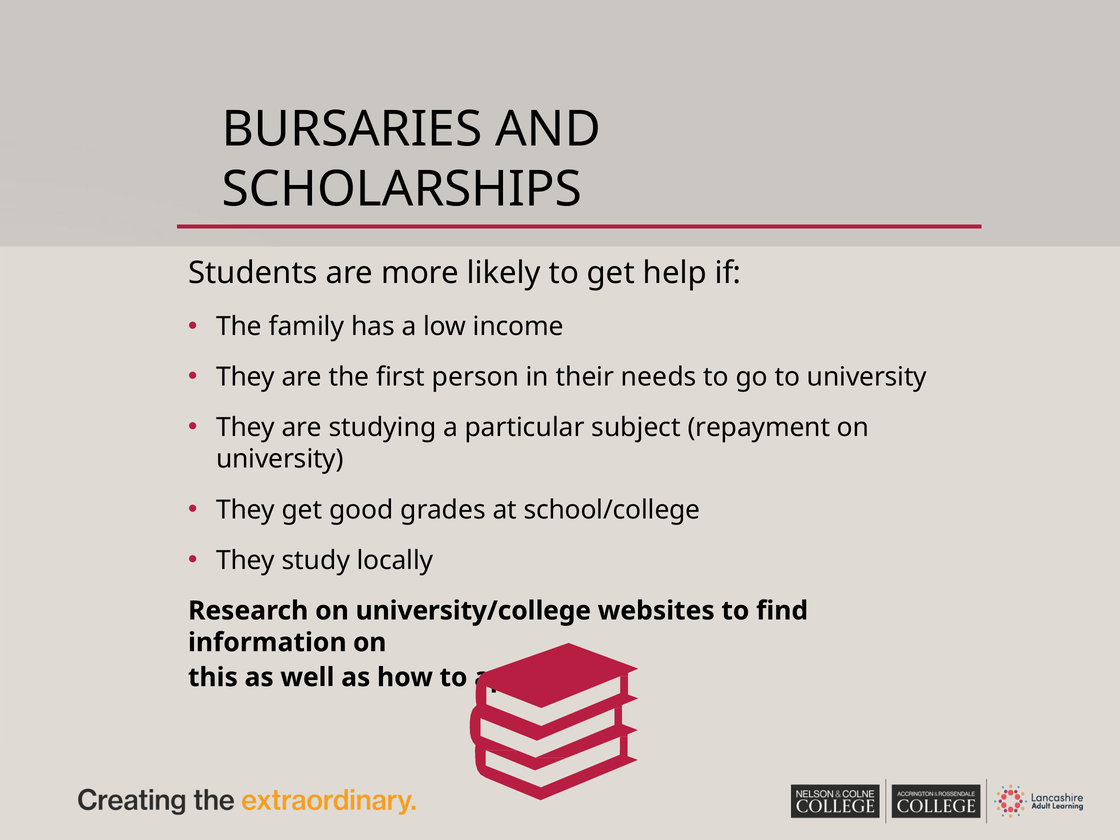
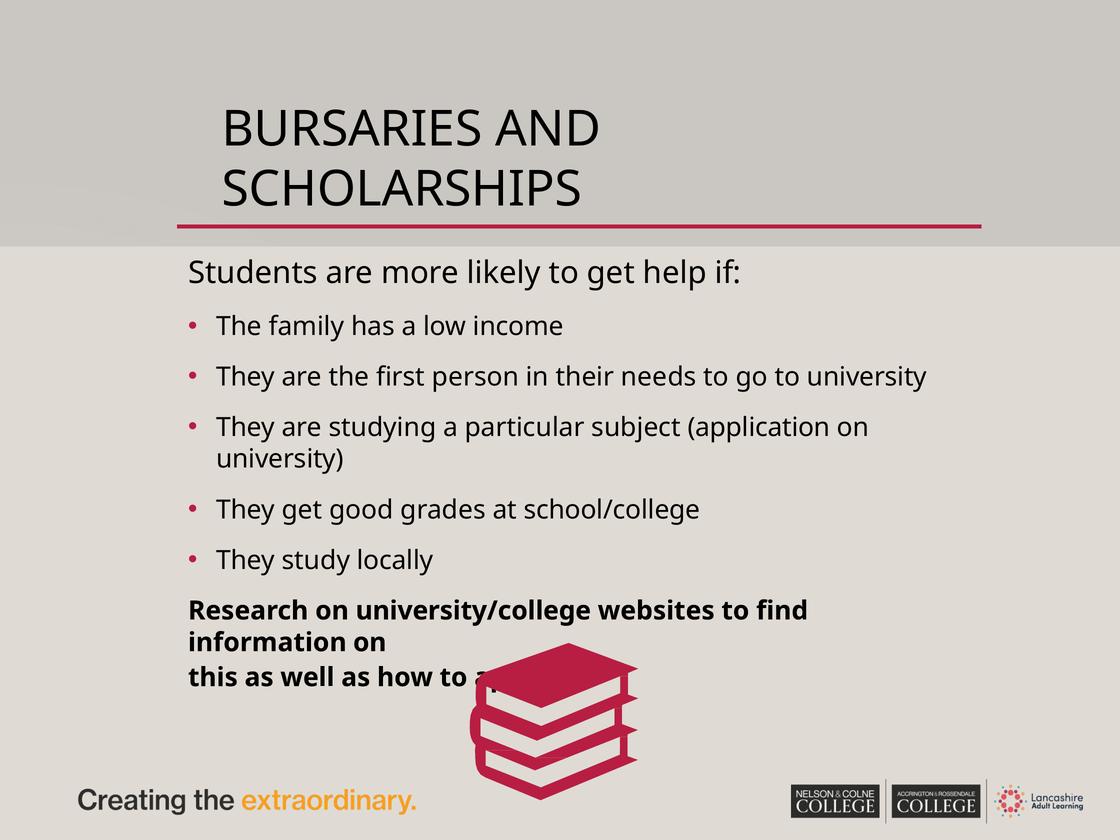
repayment: repayment -> application
